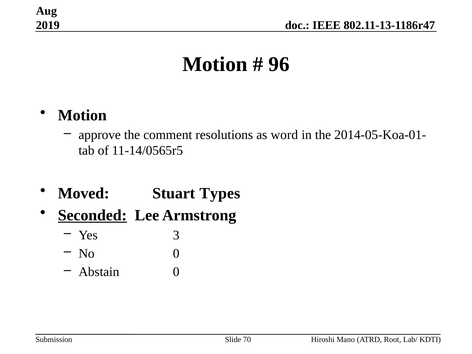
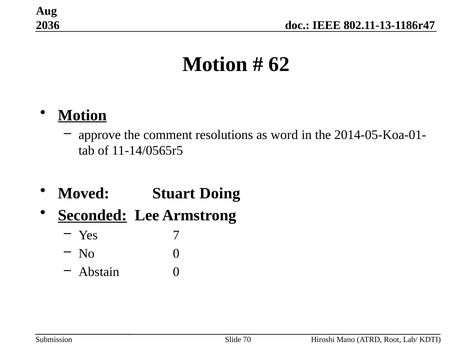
2019: 2019 -> 2036
96: 96 -> 62
Motion at (82, 115) underline: none -> present
Types: Types -> Doing
3: 3 -> 7
